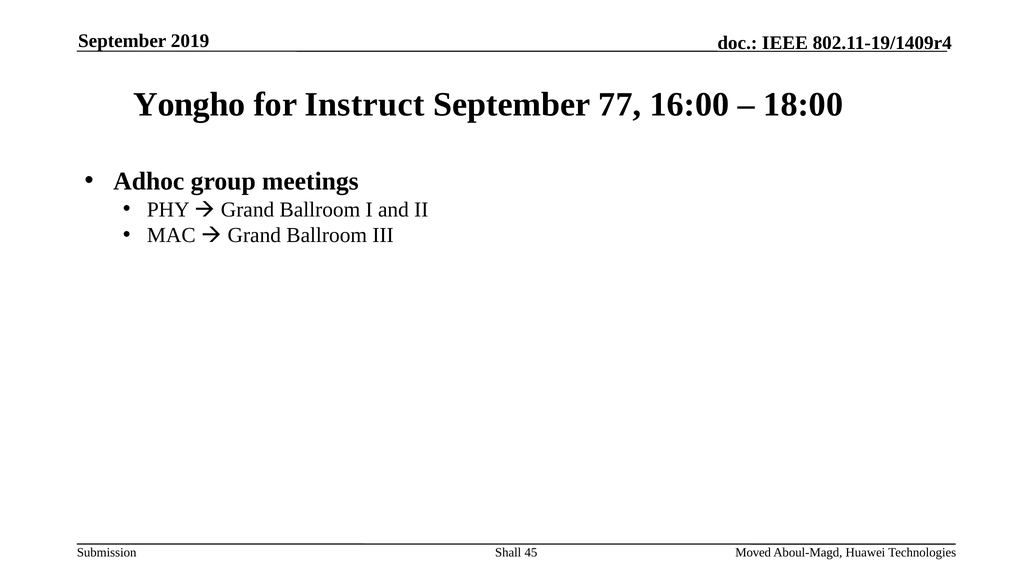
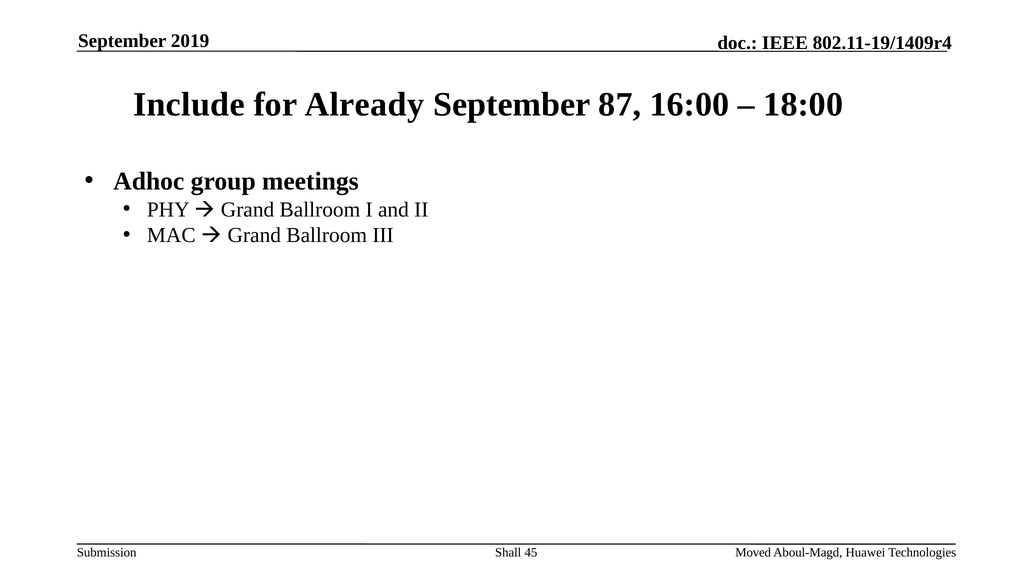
Yongho: Yongho -> Include
Instruct: Instruct -> Already
77: 77 -> 87
